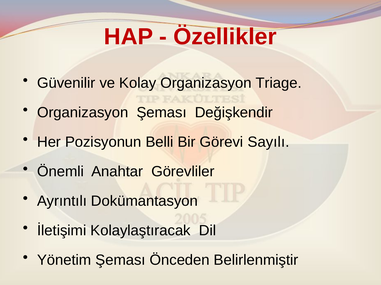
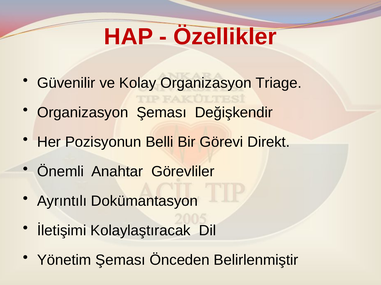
Sayılı: Sayılı -> Direkt
